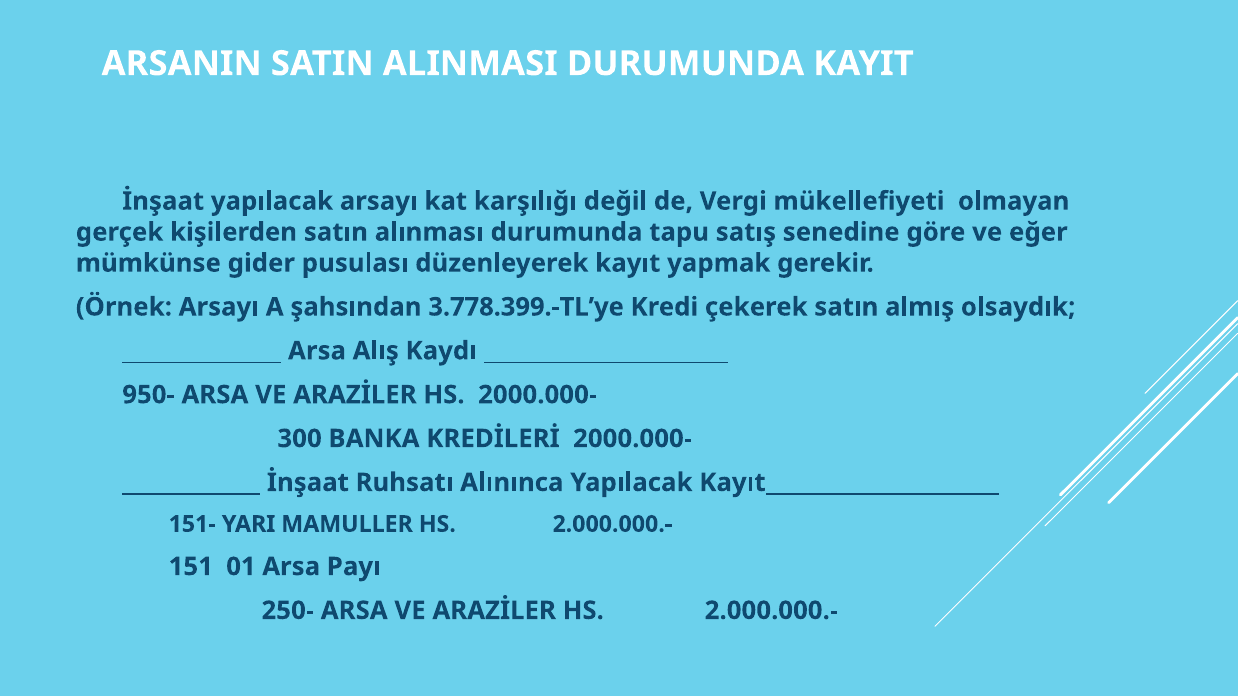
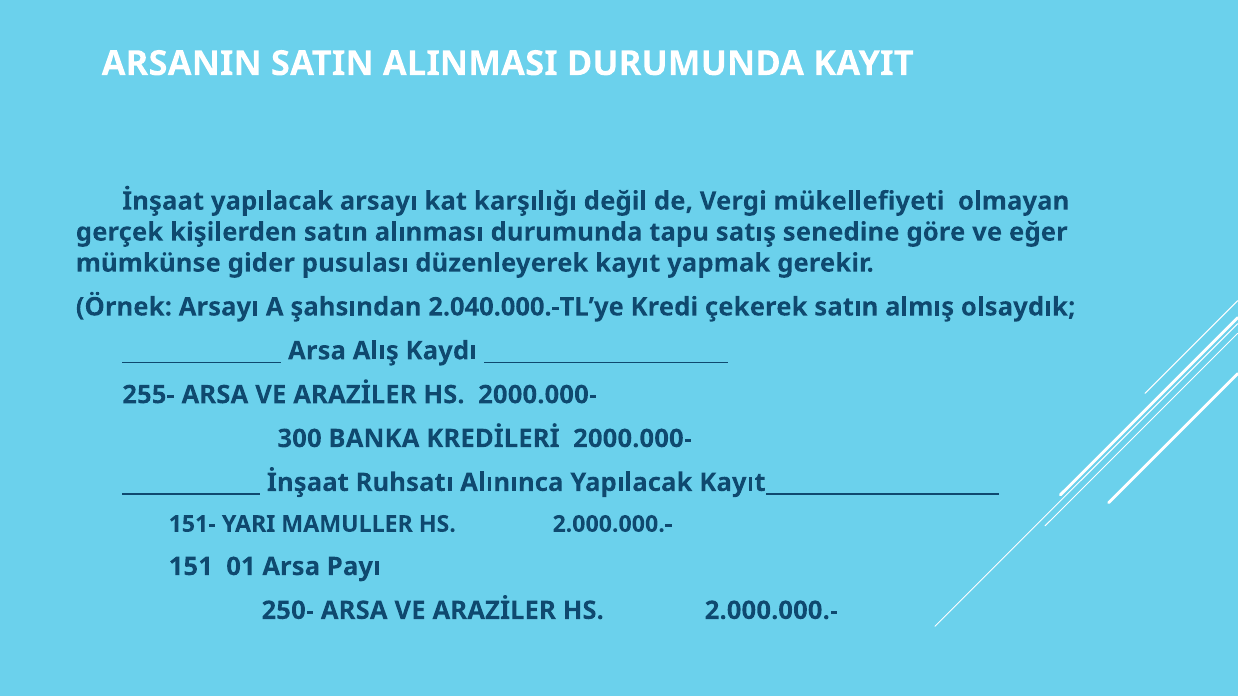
3.778.399.-TL’ye: 3.778.399.-TL’ye -> 2.040.000.-TL’ye
950-: 950- -> 255-
